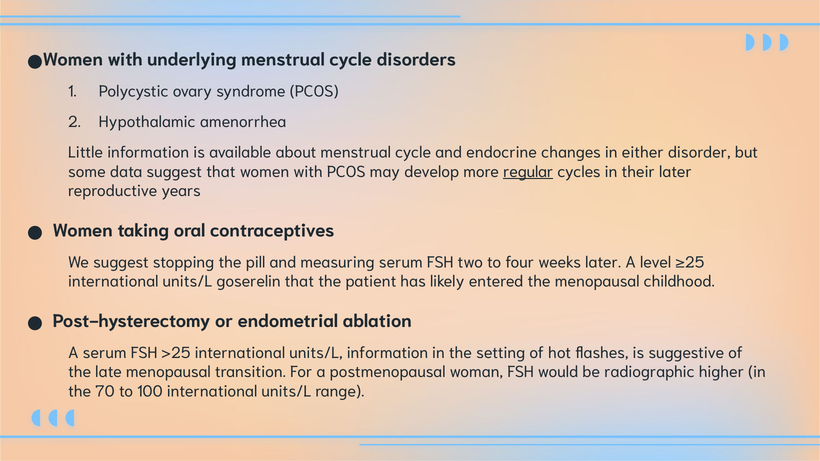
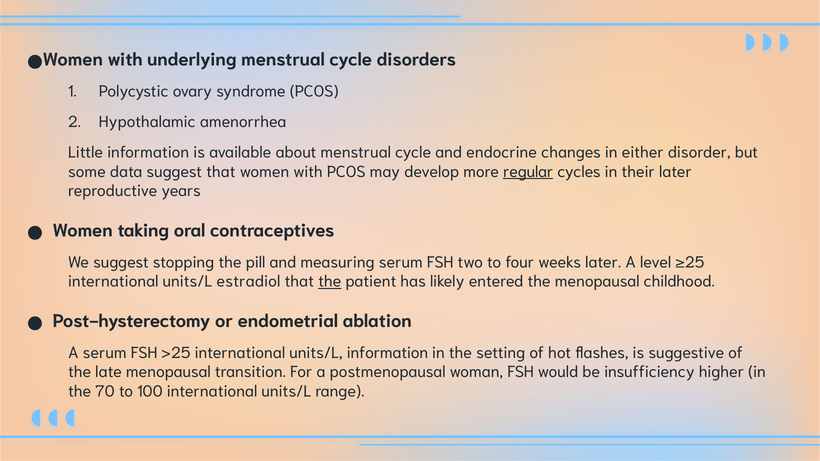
goserelin: goserelin -> estradiol
the at (330, 282) underline: none -> present
radiographic: radiographic -> insufficiency
